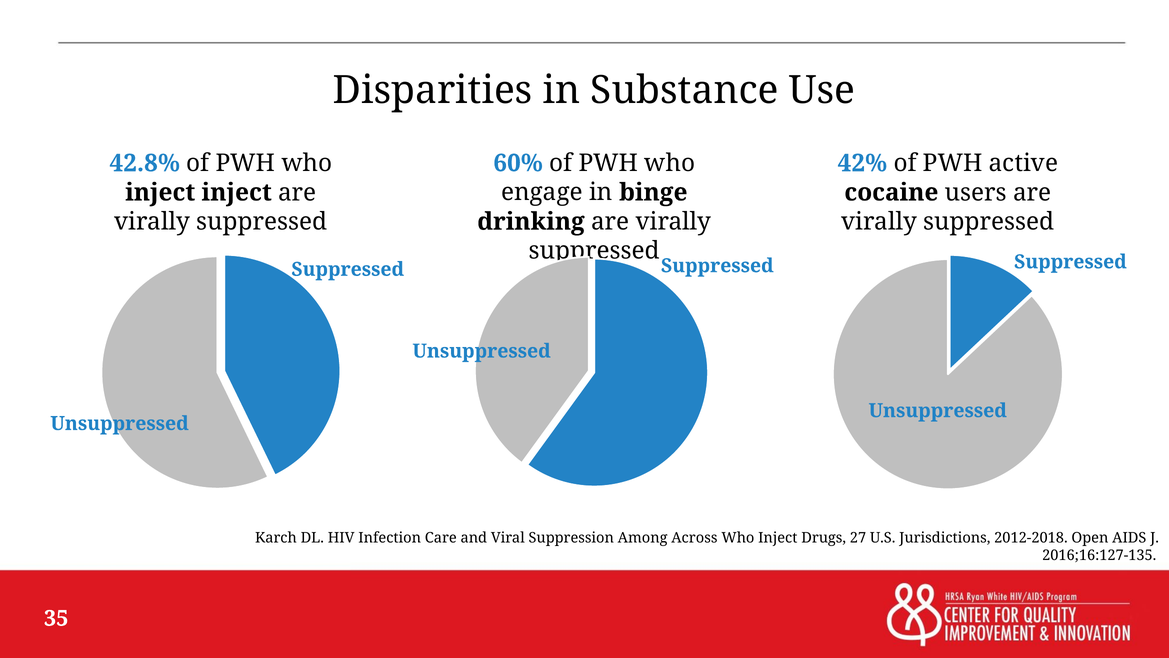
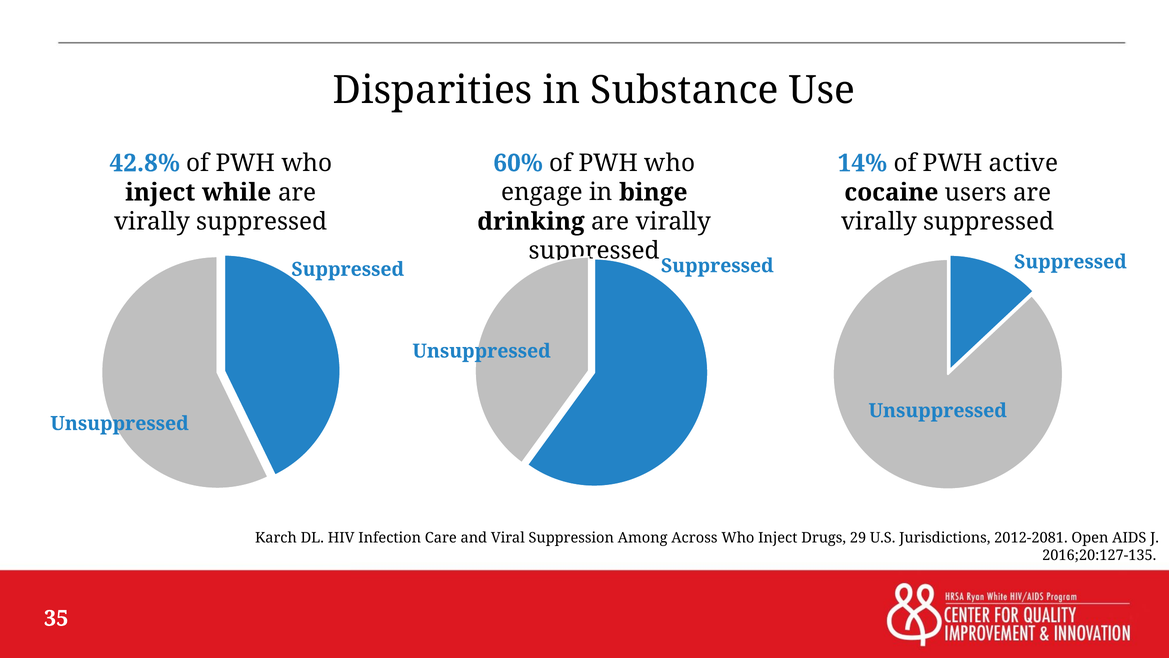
42%: 42% -> 14%
inject inject: inject -> while
27: 27 -> 29
2012-2018: 2012-2018 -> 2012-2081
2016;16:127-135: 2016;16:127-135 -> 2016;20:127-135
